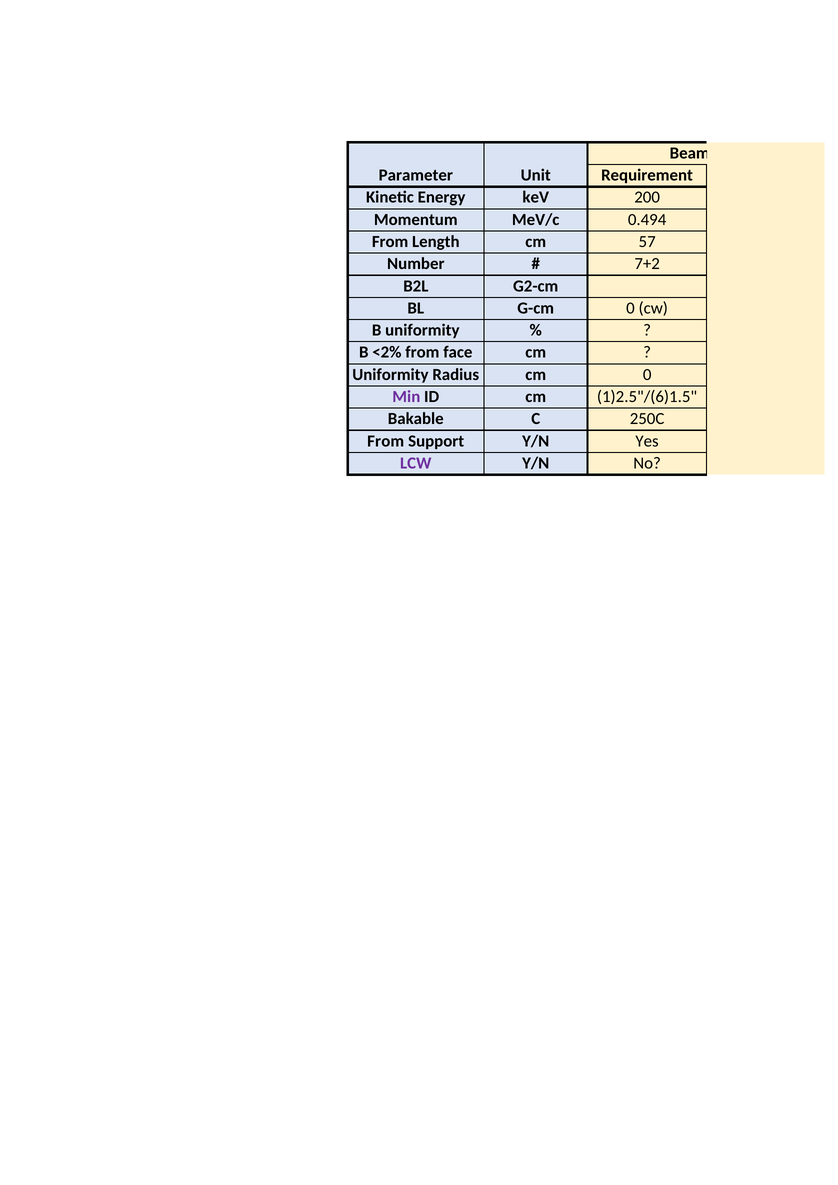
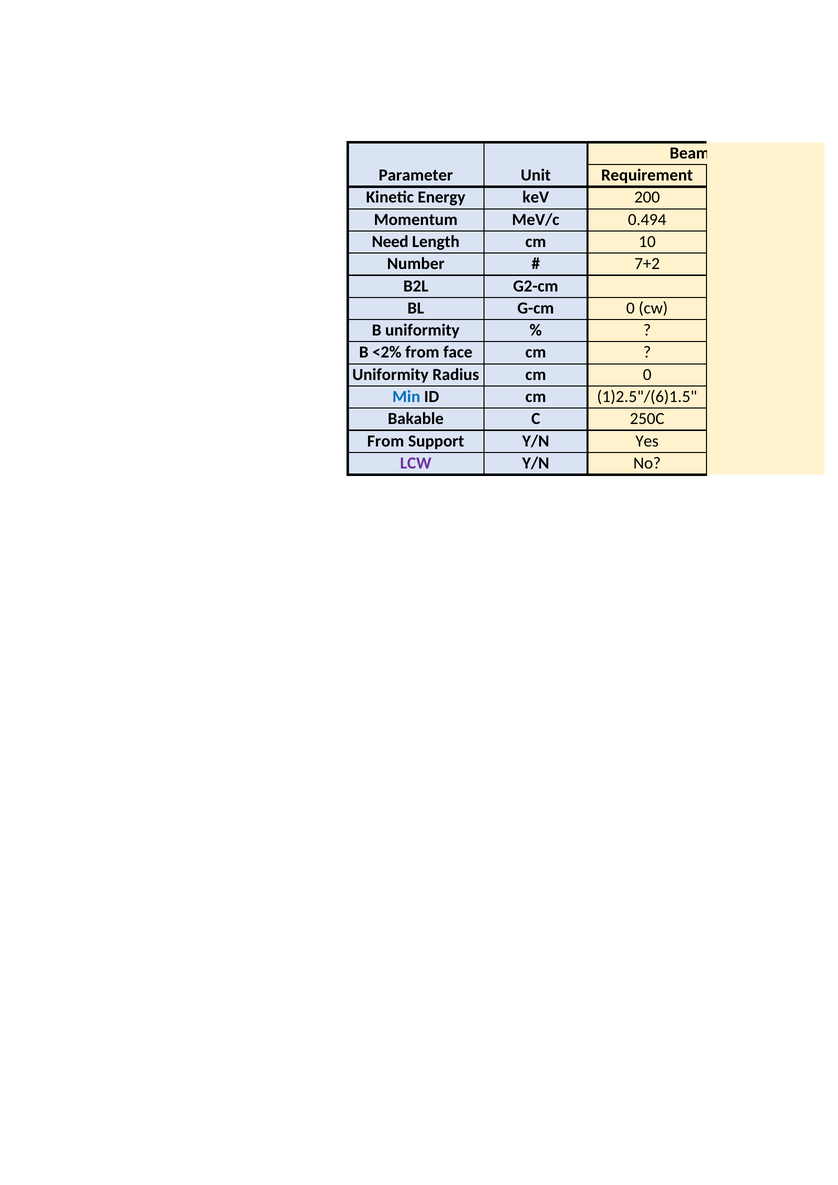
From at (390, 242): From -> Need
57: 57 -> 10
Min colour: purple -> blue
